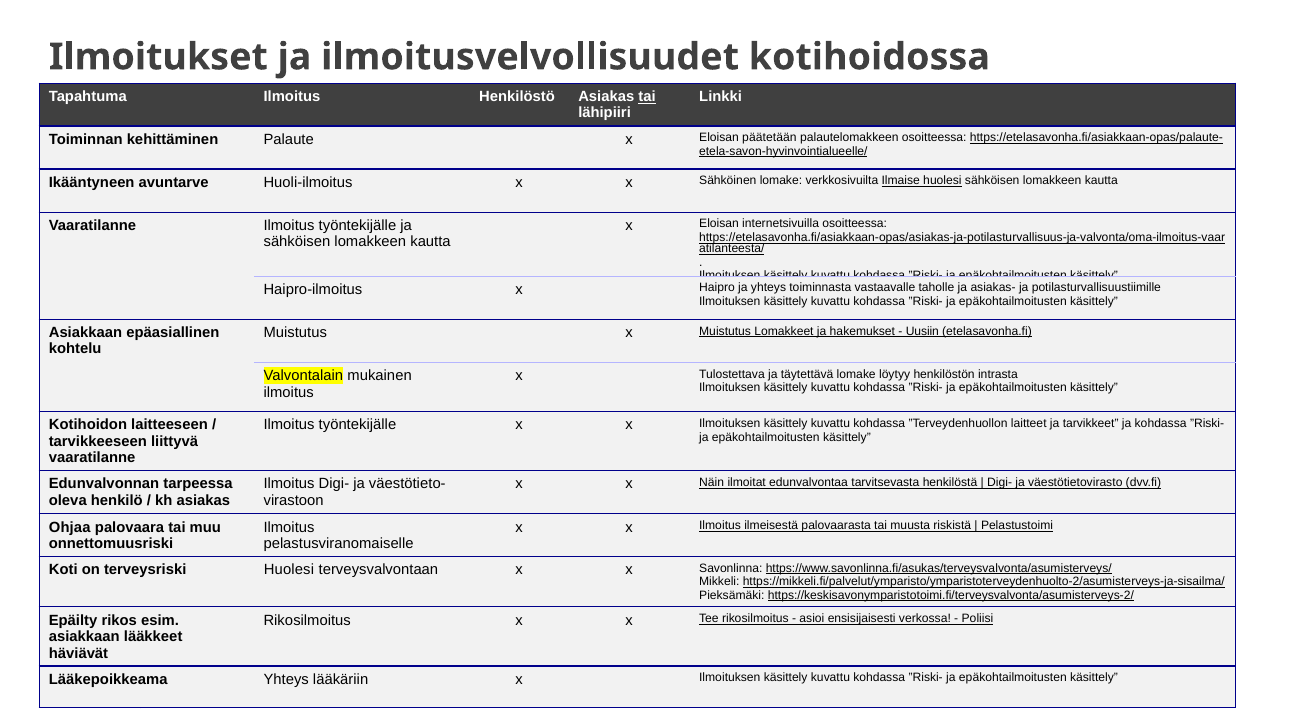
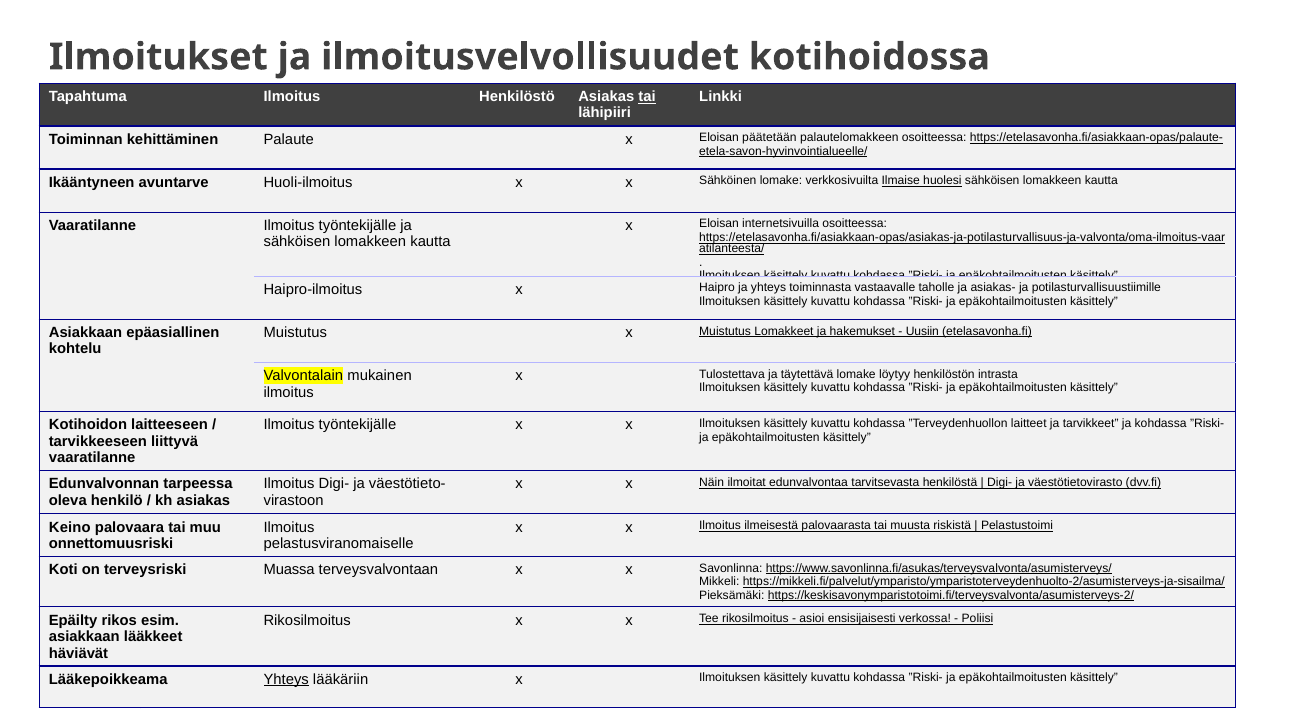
Ohjaa: Ohjaa -> Keino
terveysriski Huolesi: Huolesi -> Muassa
Yhteys at (286, 680) underline: none -> present
